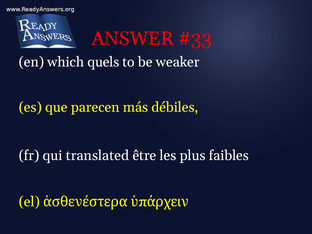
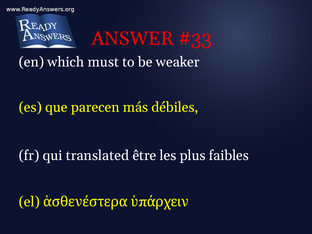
quels: quels -> must
